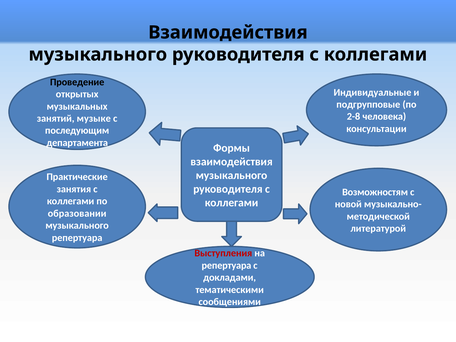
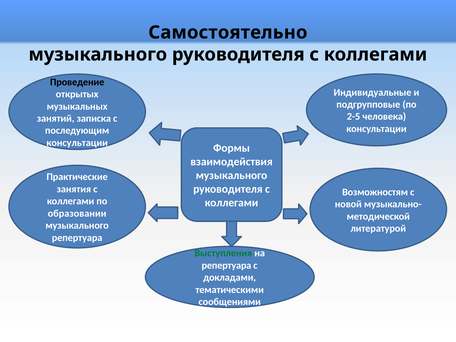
Взаимодействия at (228, 32): Взаимодействия -> Самостоятельно
2-8: 2-8 -> 2-5
музыке: музыке -> записка
департамента at (77, 143): департамента -> консультации
Выступления colour: red -> green
